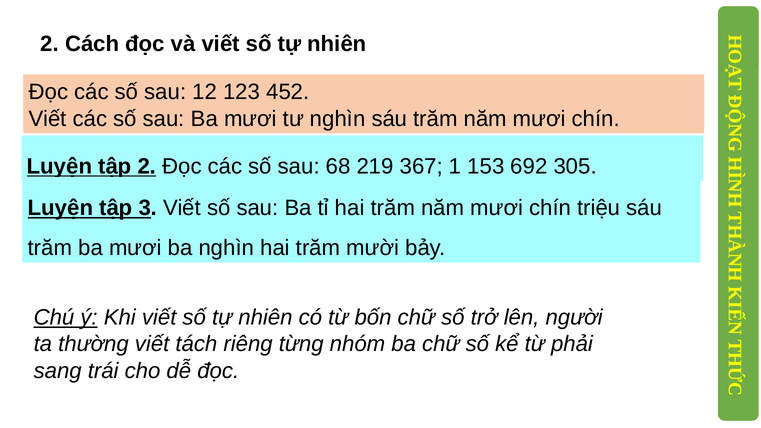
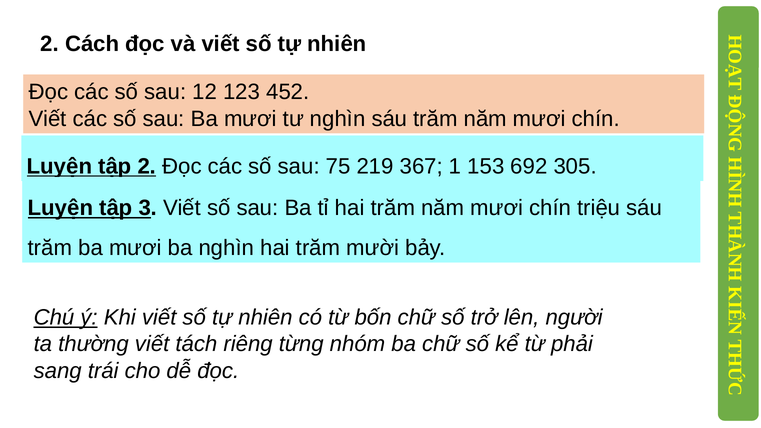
68: 68 -> 75
